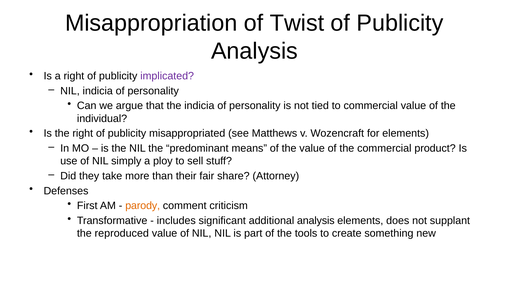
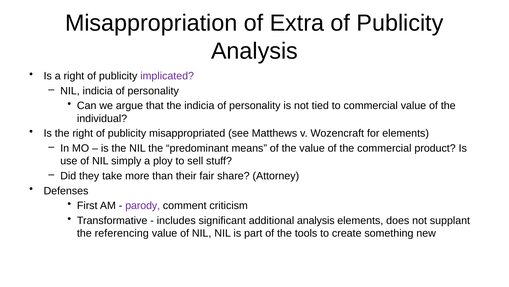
Twist: Twist -> Extra
parody colour: orange -> purple
reproduced: reproduced -> referencing
